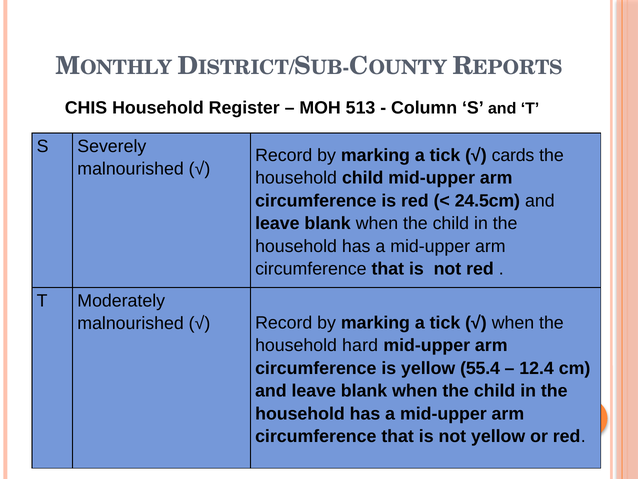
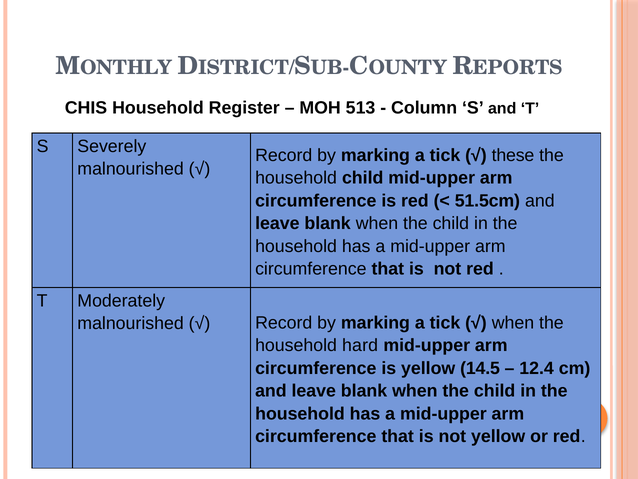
cards: cards -> these
24.5cm: 24.5cm -> 51.5cm
55.4: 55.4 -> 14.5
